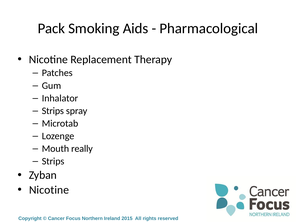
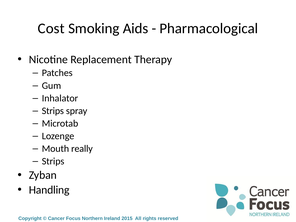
Pack: Pack -> Cost
Nicotine at (49, 190): Nicotine -> Handling
